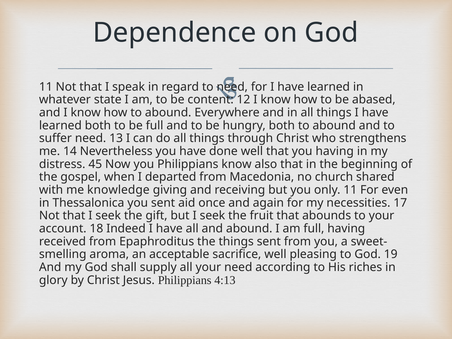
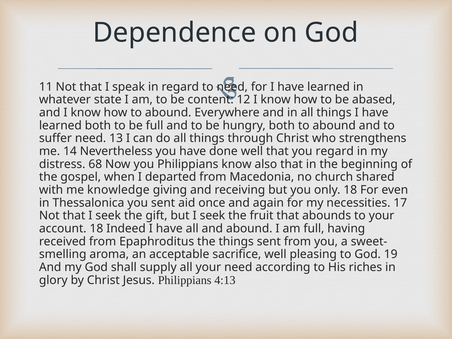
you having: having -> regard
45: 45 -> 68
only 11: 11 -> 18
